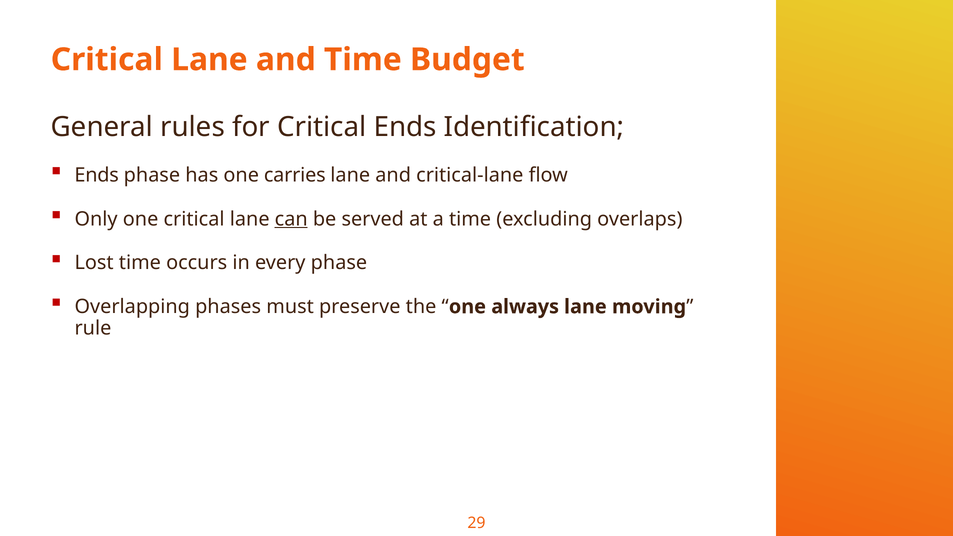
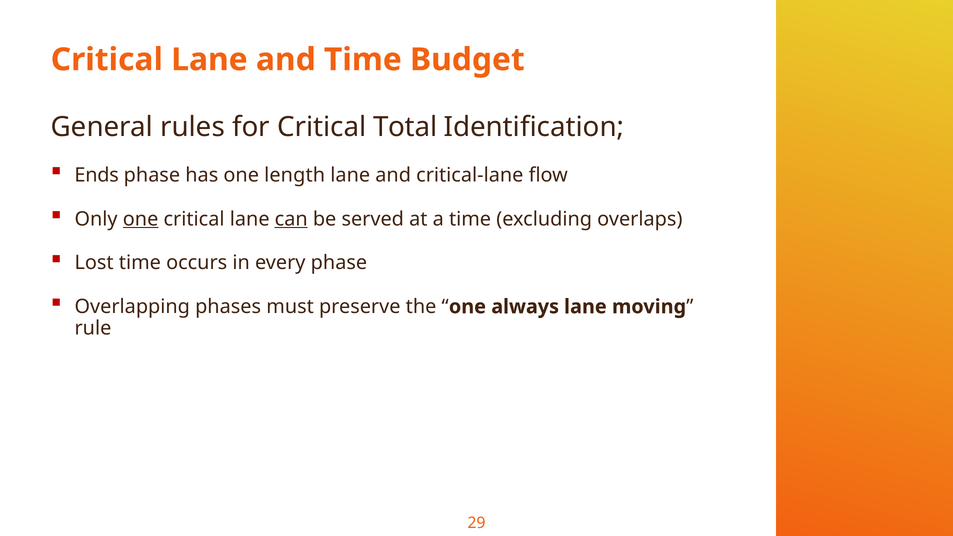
Critical Ends: Ends -> Total
carries: carries -> length
one at (141, 219) underline: none -> present
